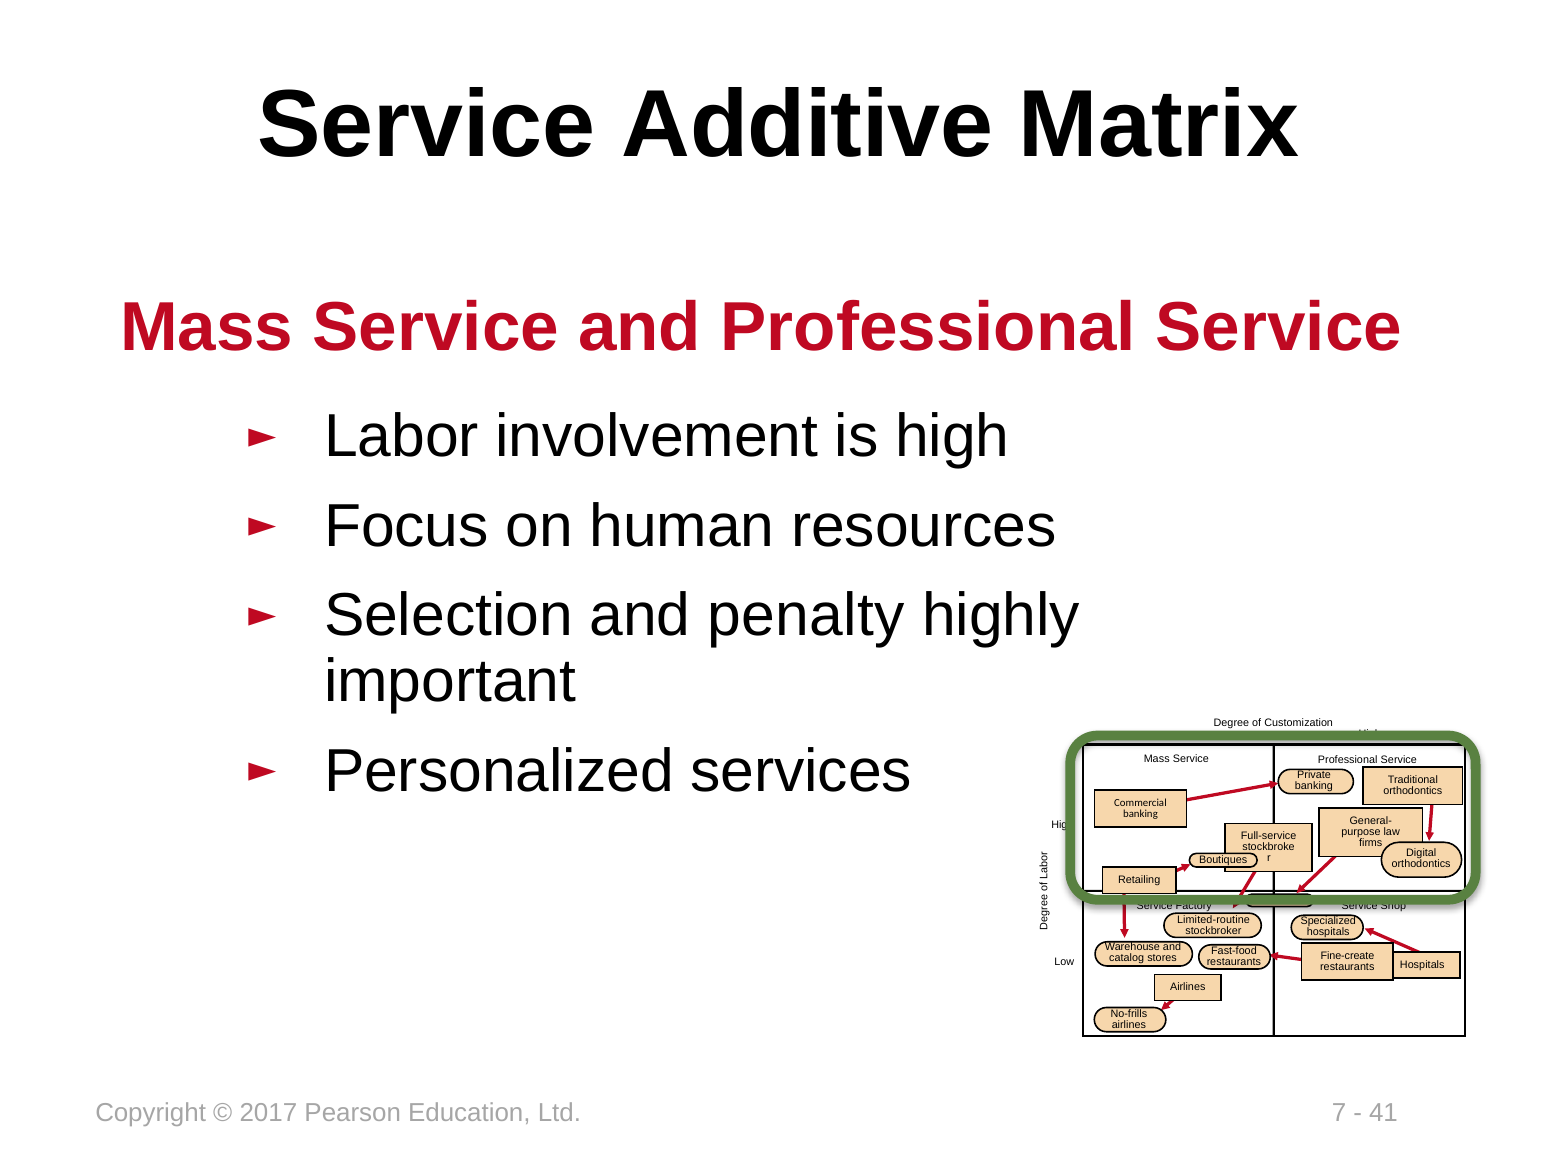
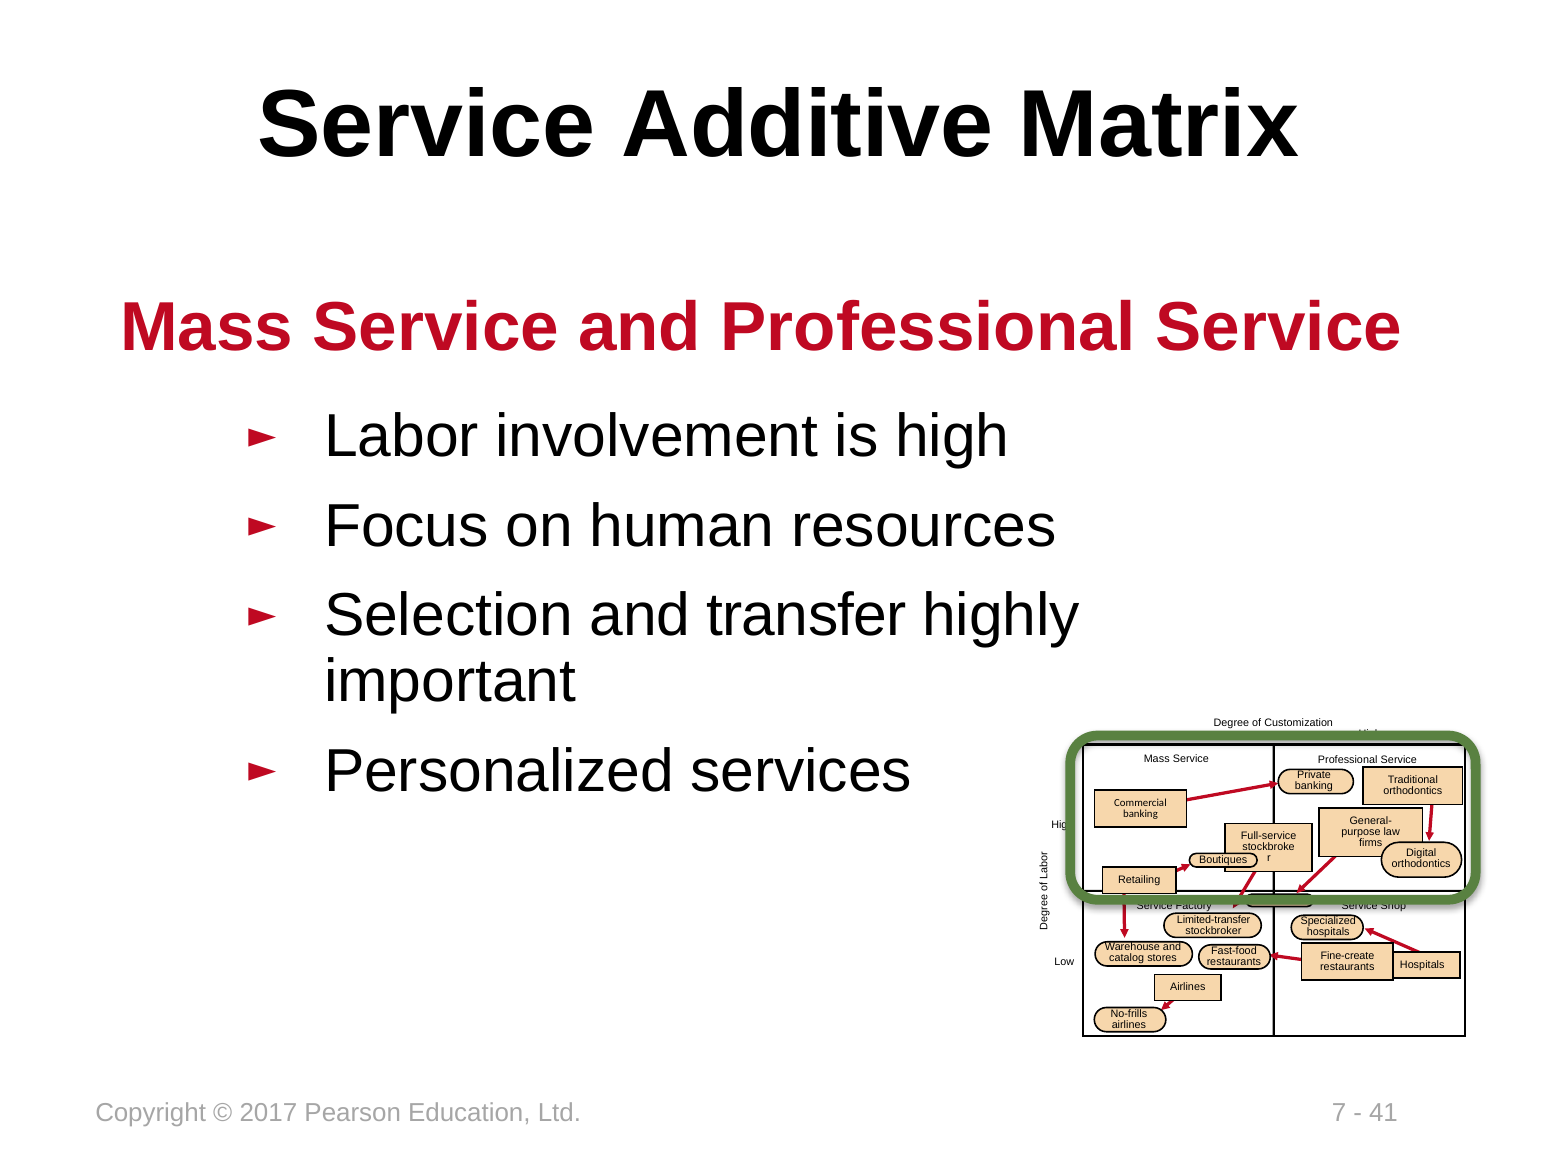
penalty: penalty -> transfer
Limited-routine: Limited-routine -> Limited-transfer
